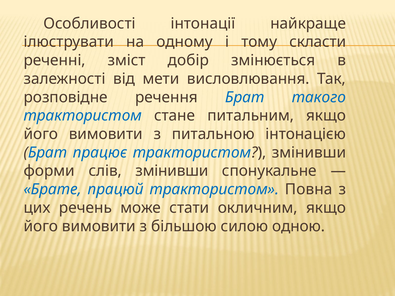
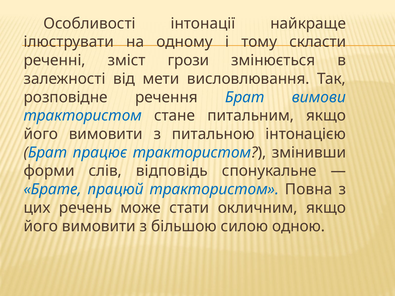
добір: добір -> грози
такого: такого -> вимови
слів змінивши: змінивши -> відповідь
